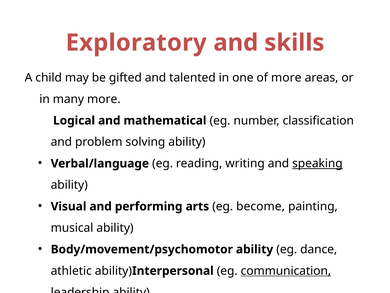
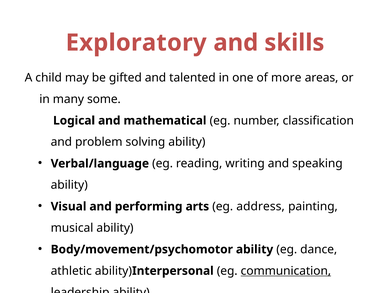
many more: more -> some
speaking underline: present -> none
become: become -> address
